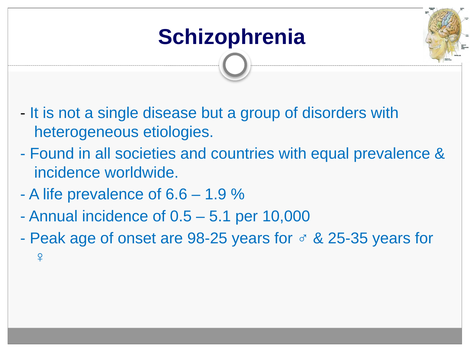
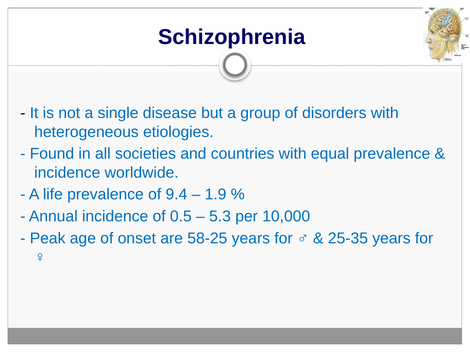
6.6: 6.6 -> 9.4
5.1: 5.1 -> 5.3
98-25: 98-25 -> 58-25
